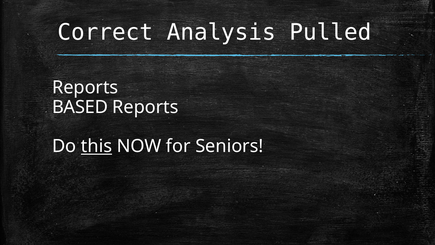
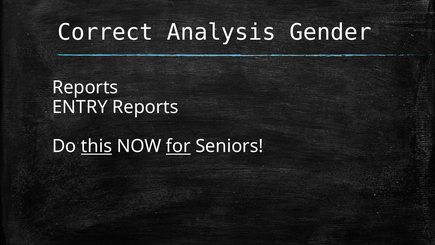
Pulled: Pulled -> Gender
BASED: BASED -> ENTRY
for underline: none -> present
